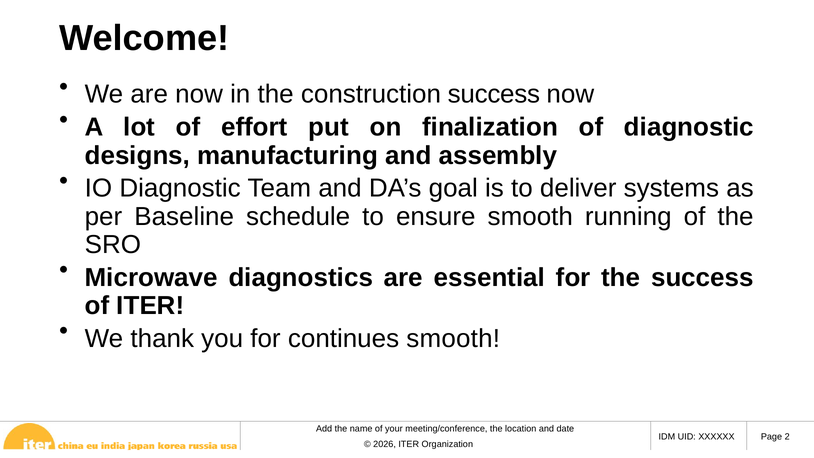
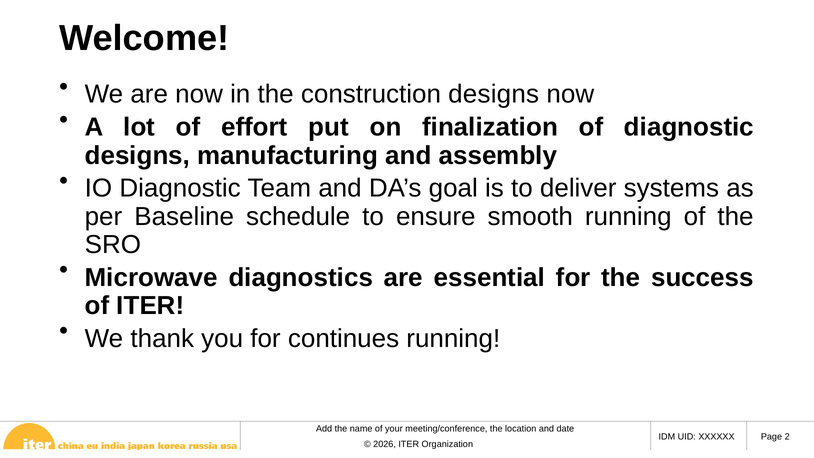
construction success: success -> designs
continues smooth: smooth -> running
